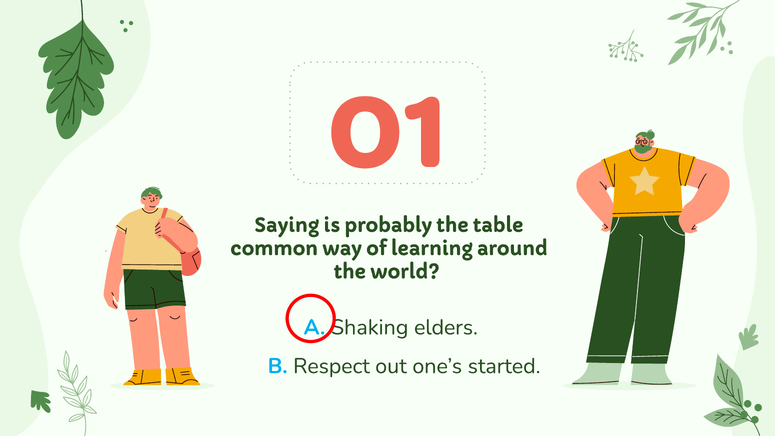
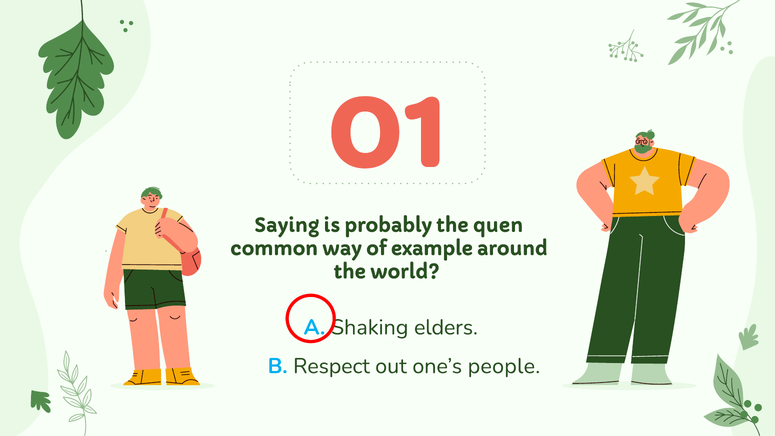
table: table -> quen
learning: learning -> example
started: started -> people
